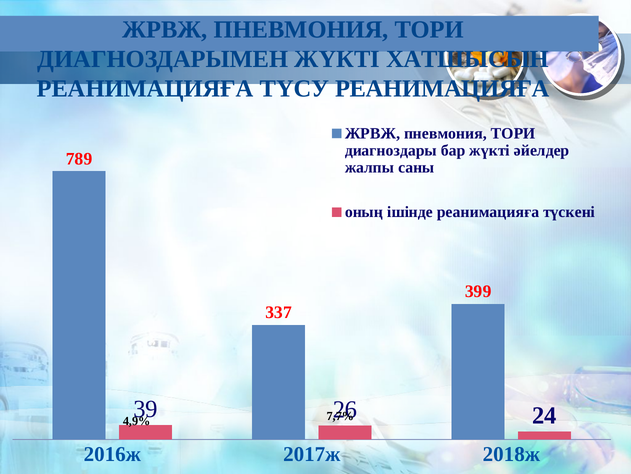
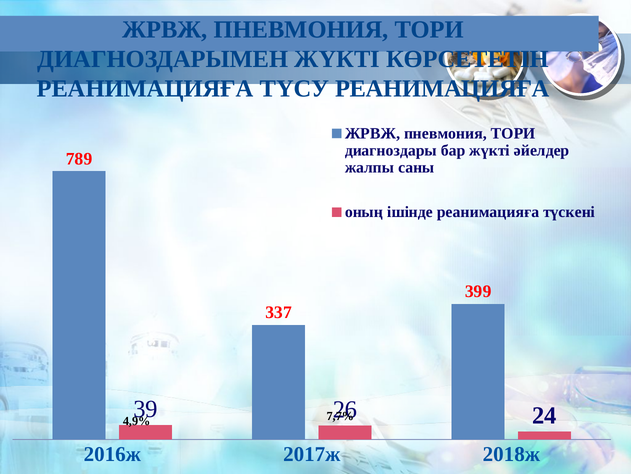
ХАТШЫСЫН: ХАТШЫСЫН -> КӨРСЕТЕТІН
